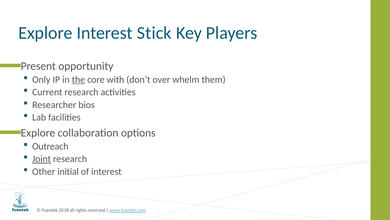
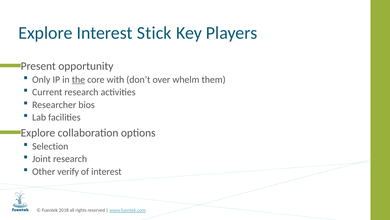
Outreach: Outreach -> Selection
Joint underline: present -> none
initial: initial -> verify
